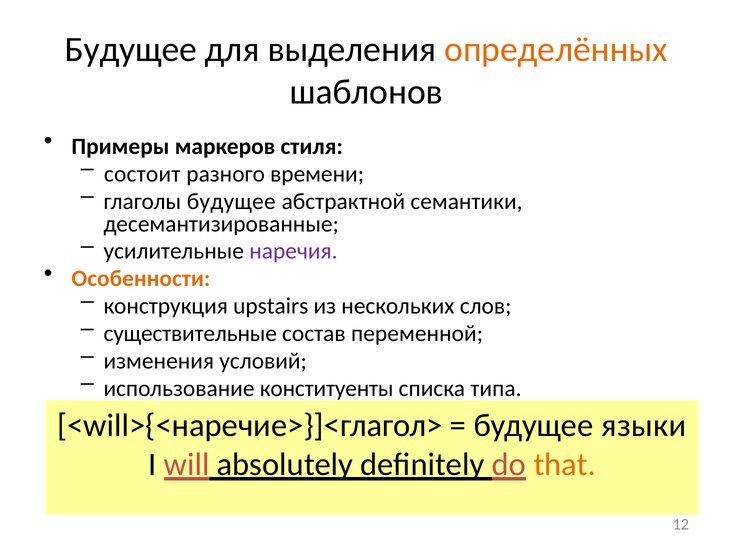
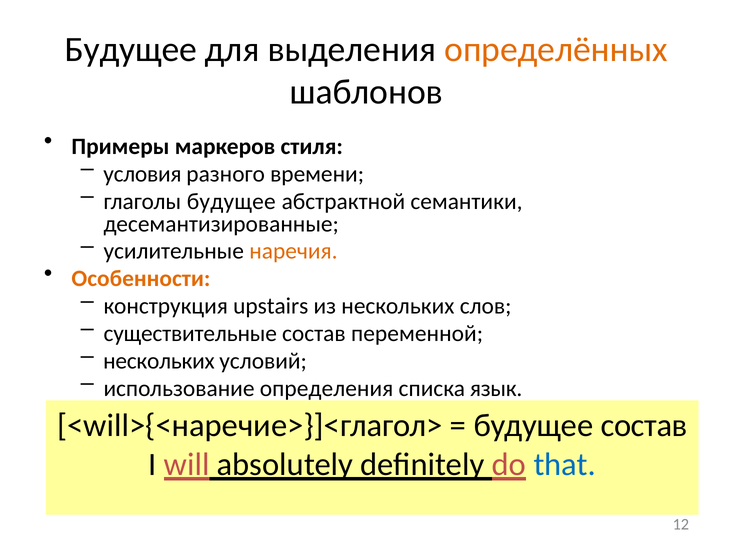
состоит: состоит -> условия
наречия colour: purple -> orange
изменения at (159, 362): изменения -> нескольких
конституенты: конституенты -> определения
типа: типа -> язык
будущее языки: языки -> состав
that colour: orange -> blue
